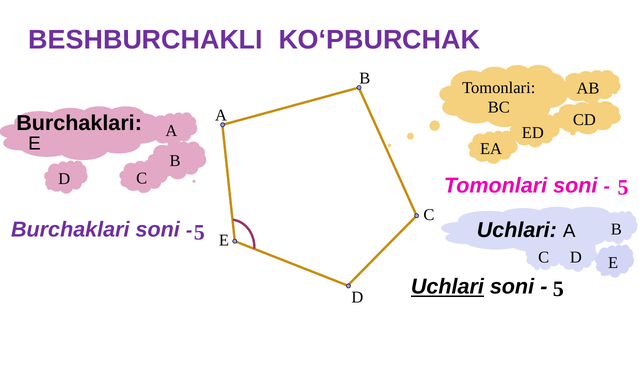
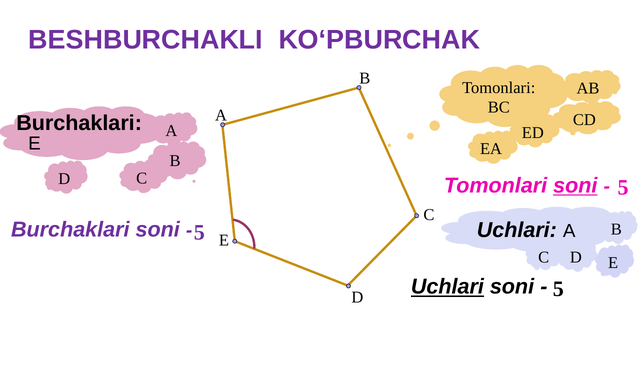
soni at (575, 186) underline: none -> present
